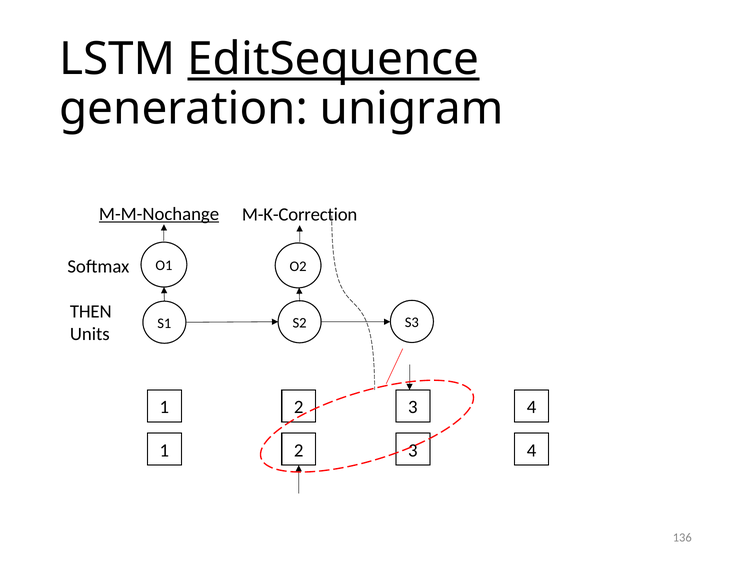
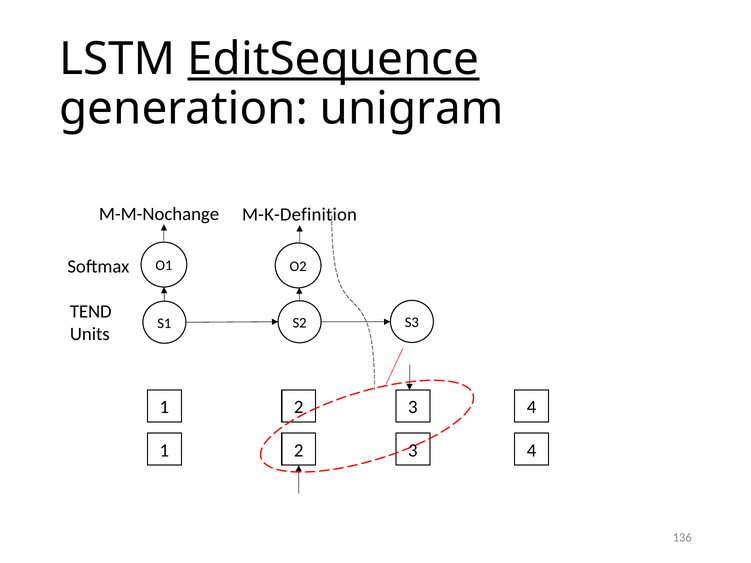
M-M-Nochange underline: present -> none
M-K-Correction: M-K-Correction -> M-K-Definition
THEN: THEN -> TEND
